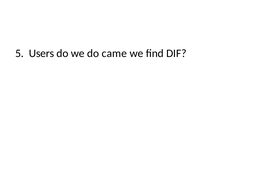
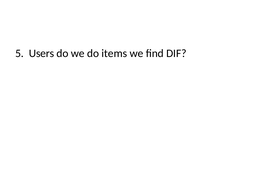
came: came -> items
